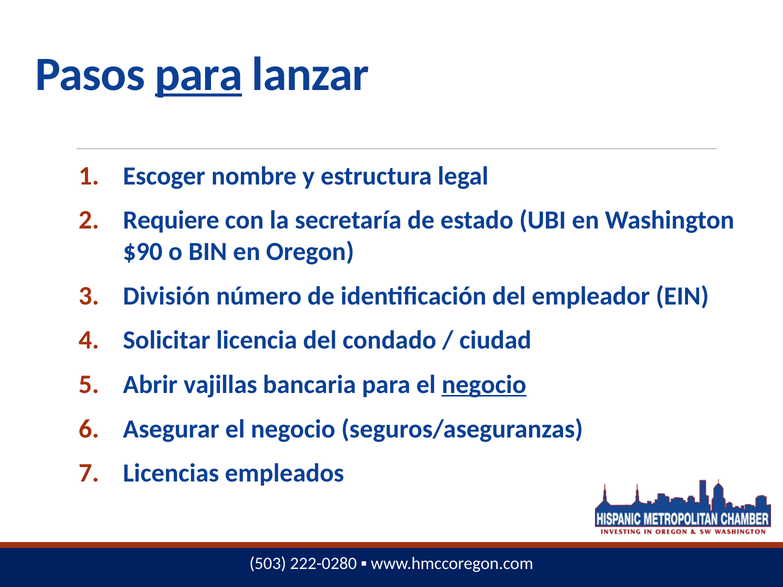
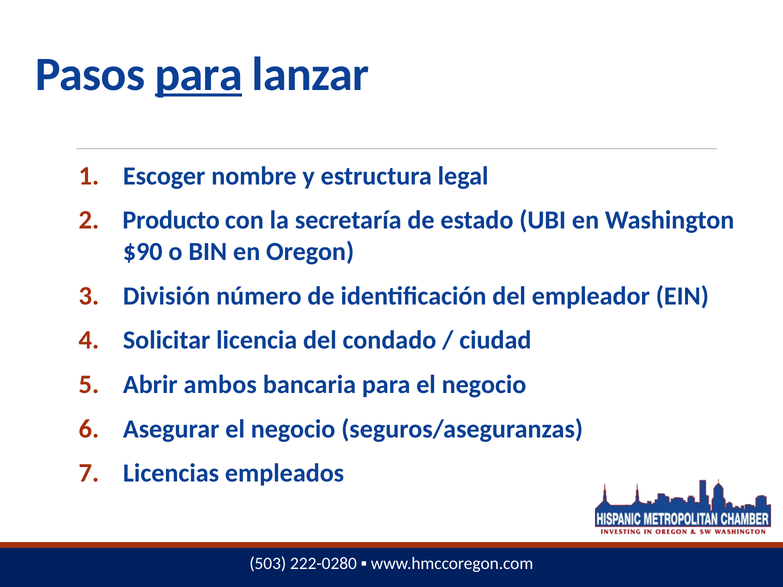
Requiere: Requiere -> Producto
vajillas: vajillas -> ambos
negocio at (484, 385) underline: present -> none
